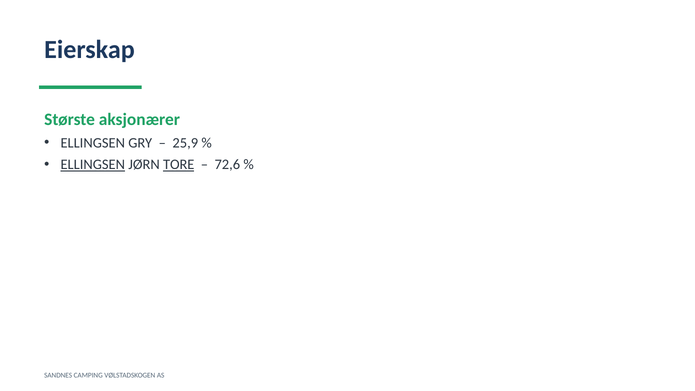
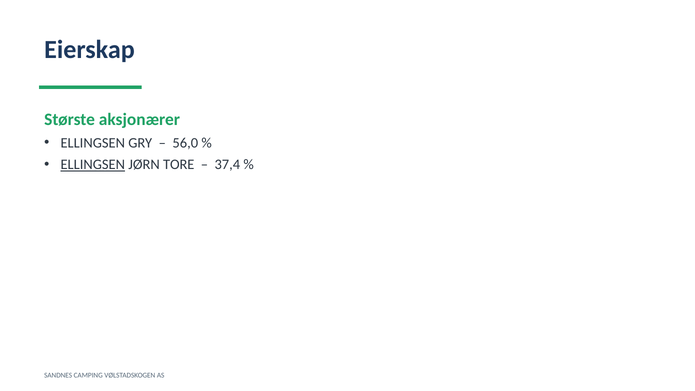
25,9: 25,9 -> 56,0
TORE underline: present -> none
72,6: 72,6 -> 37,4
